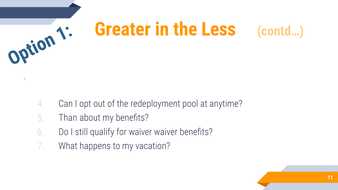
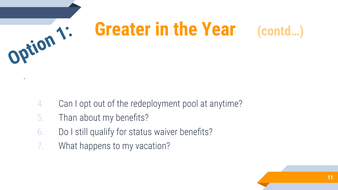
Less: Less -> Year
for waiver: waiver -> status
